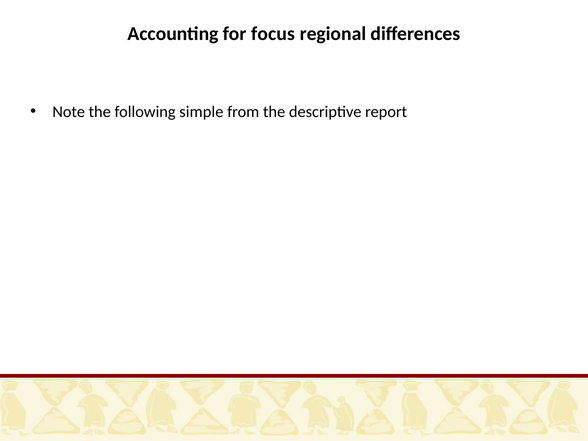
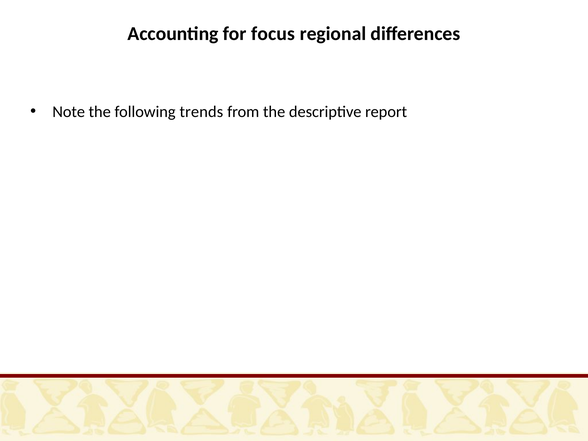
simple: simple -> trends
